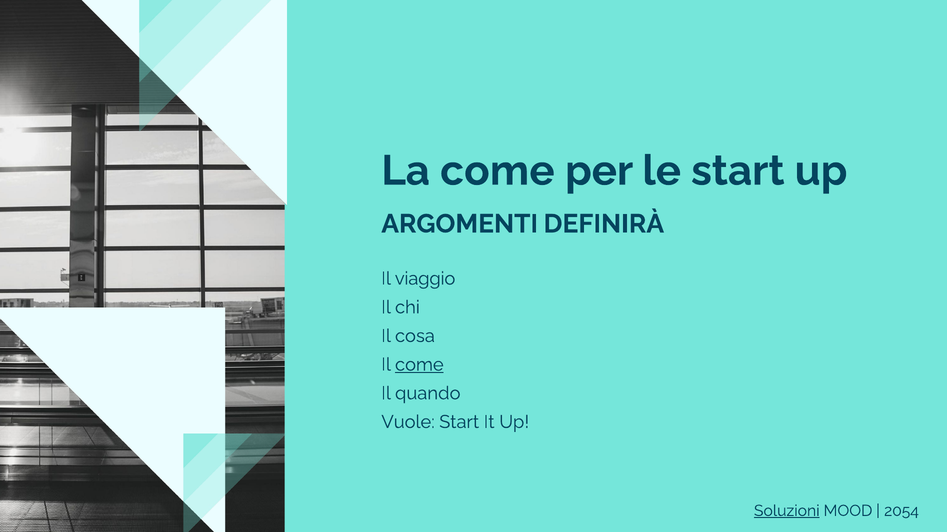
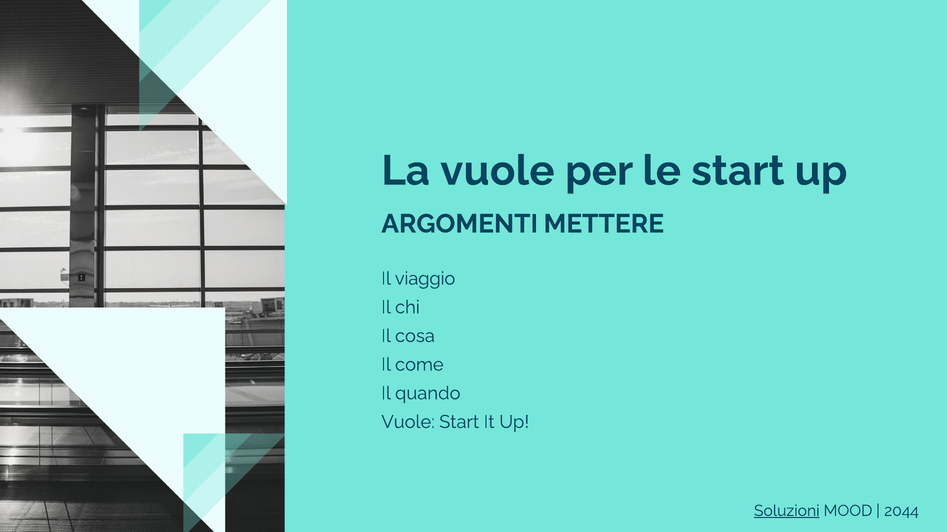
La come: come -> vuole
DEFINIRÀ: DEFINIRÀ -> METTERE
come at (419, 365) underline: present -> none
2054: 2054 -> 2044
